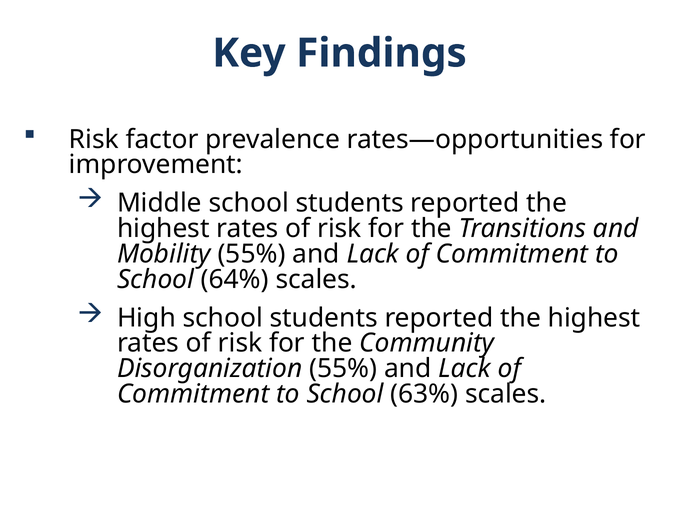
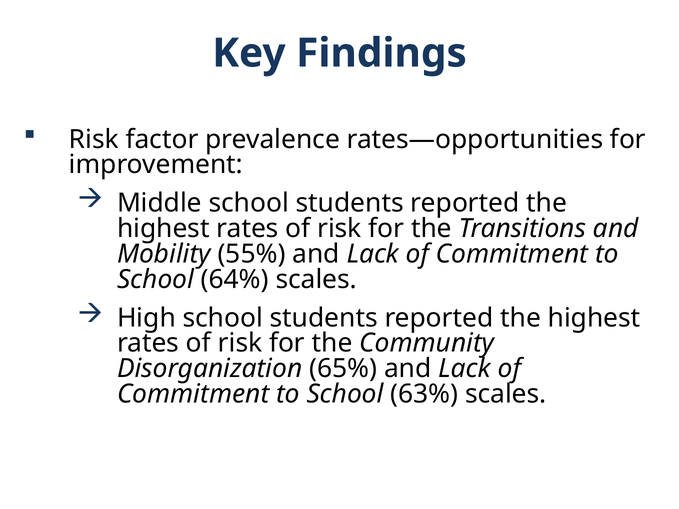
Disorganization 55%: 55% -> 65%
